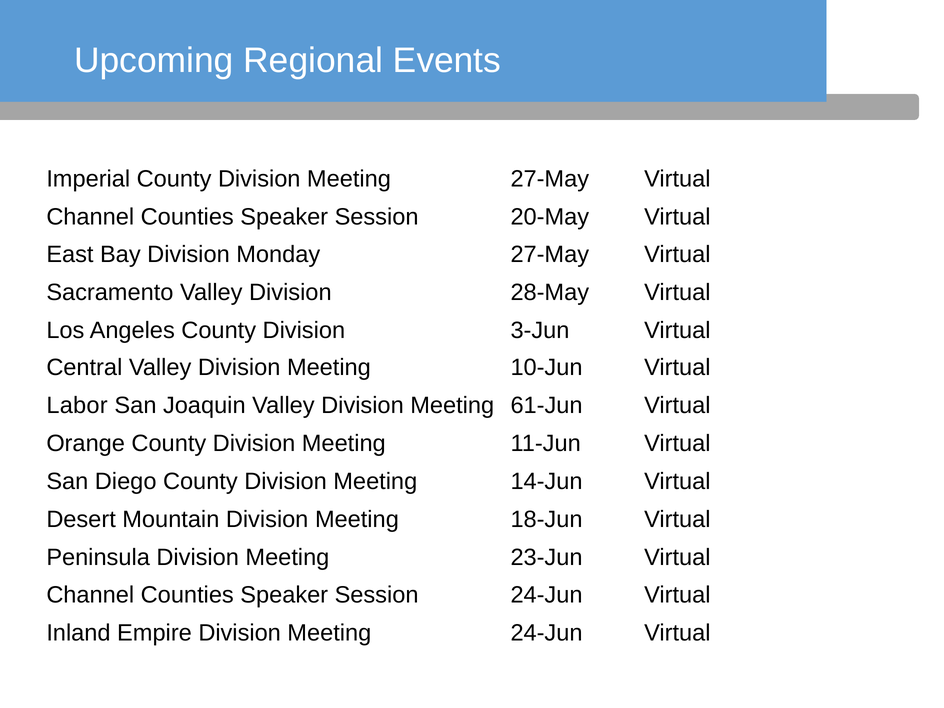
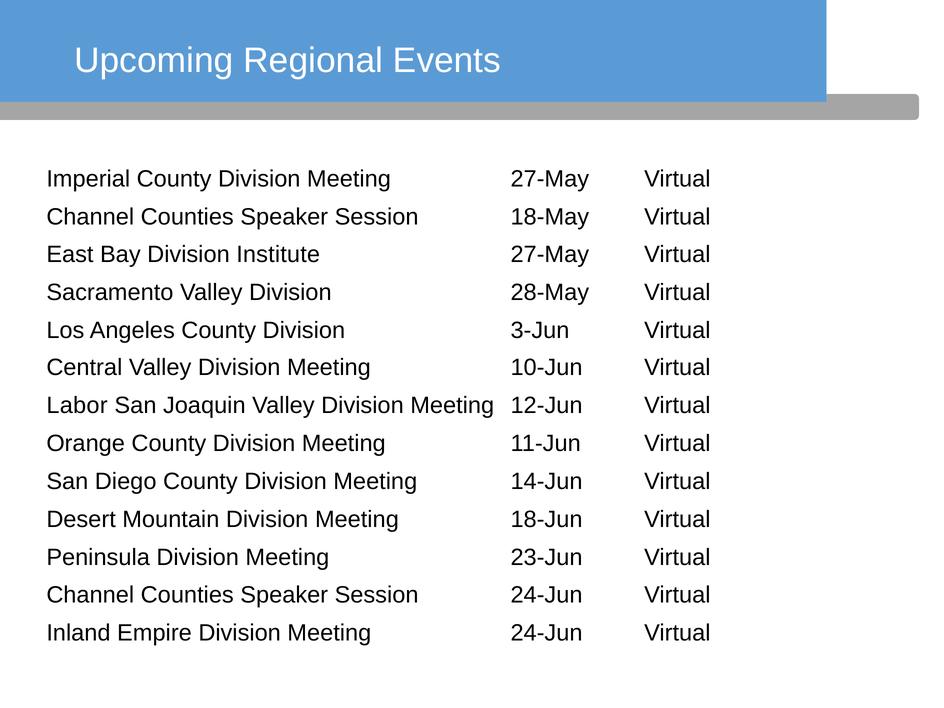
20-May: 20-May -> 18-May
Monday: Monday -> Institute
61-Jun: 61-Jun -> 12-Jun
